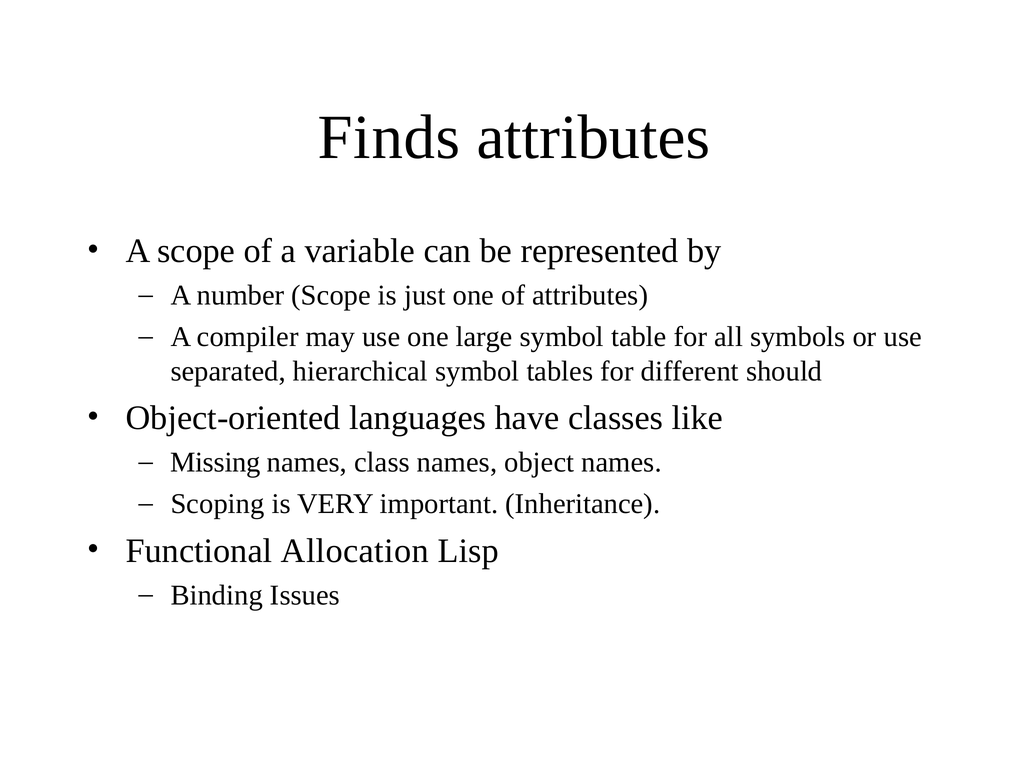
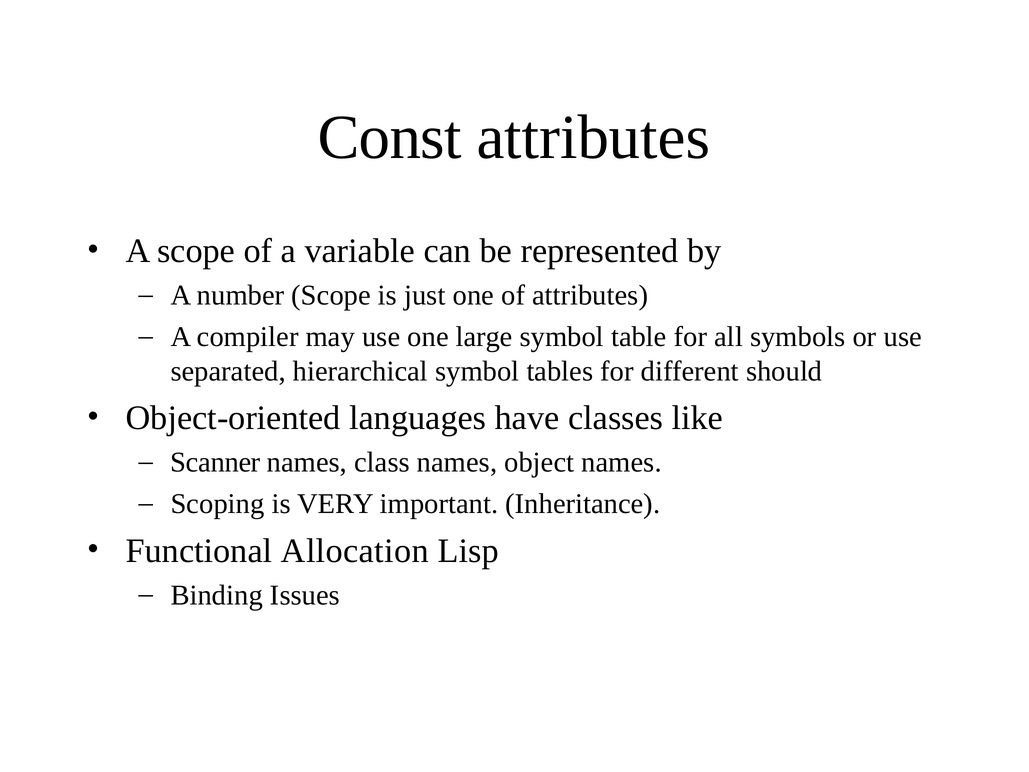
Finds: Finds -> Const
Missing: Missing -> Scanner
